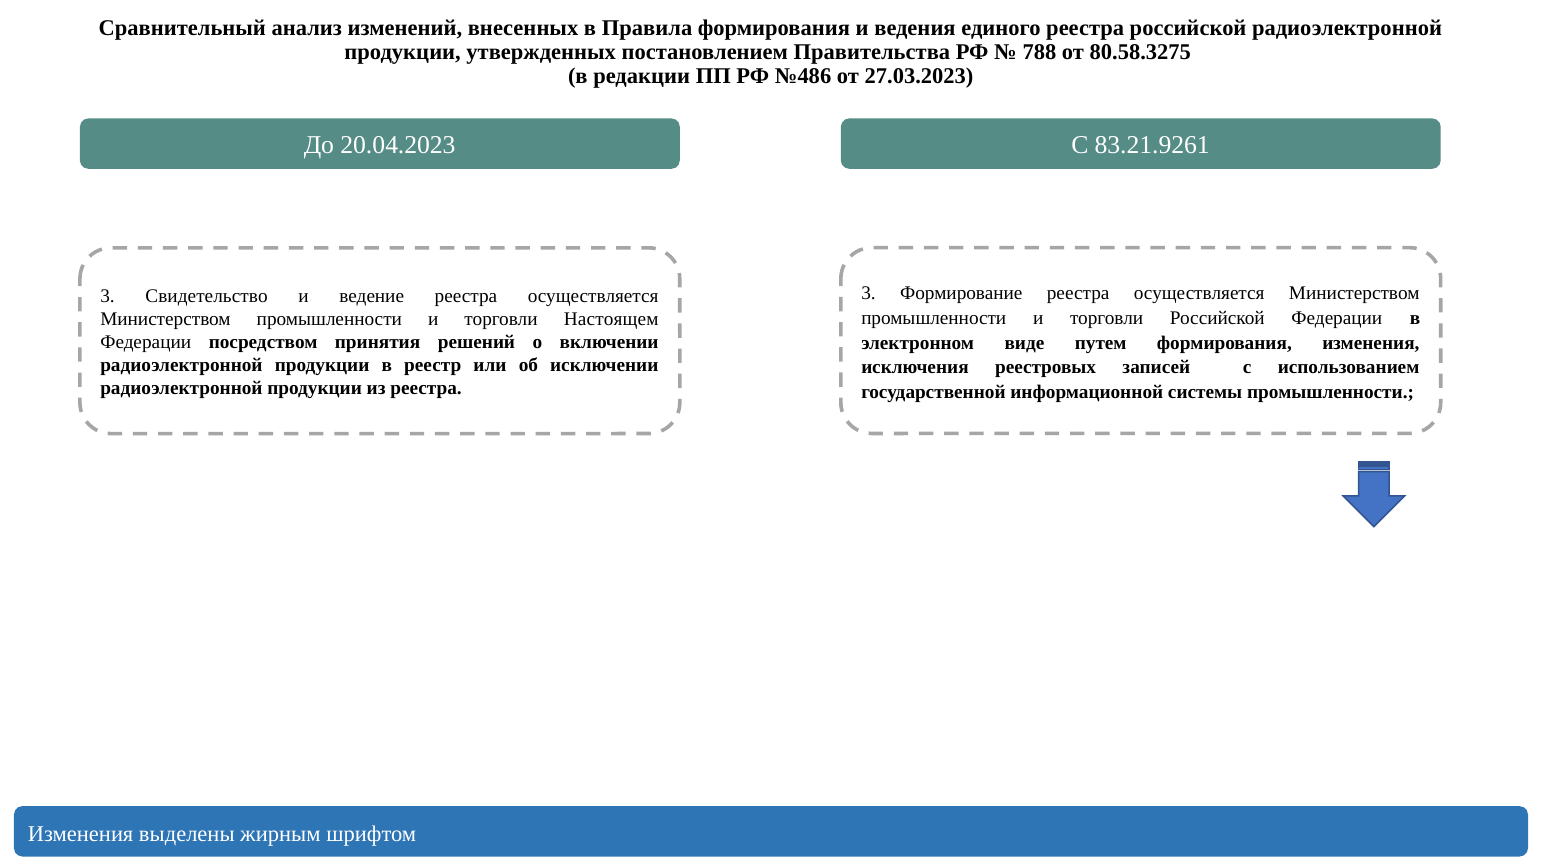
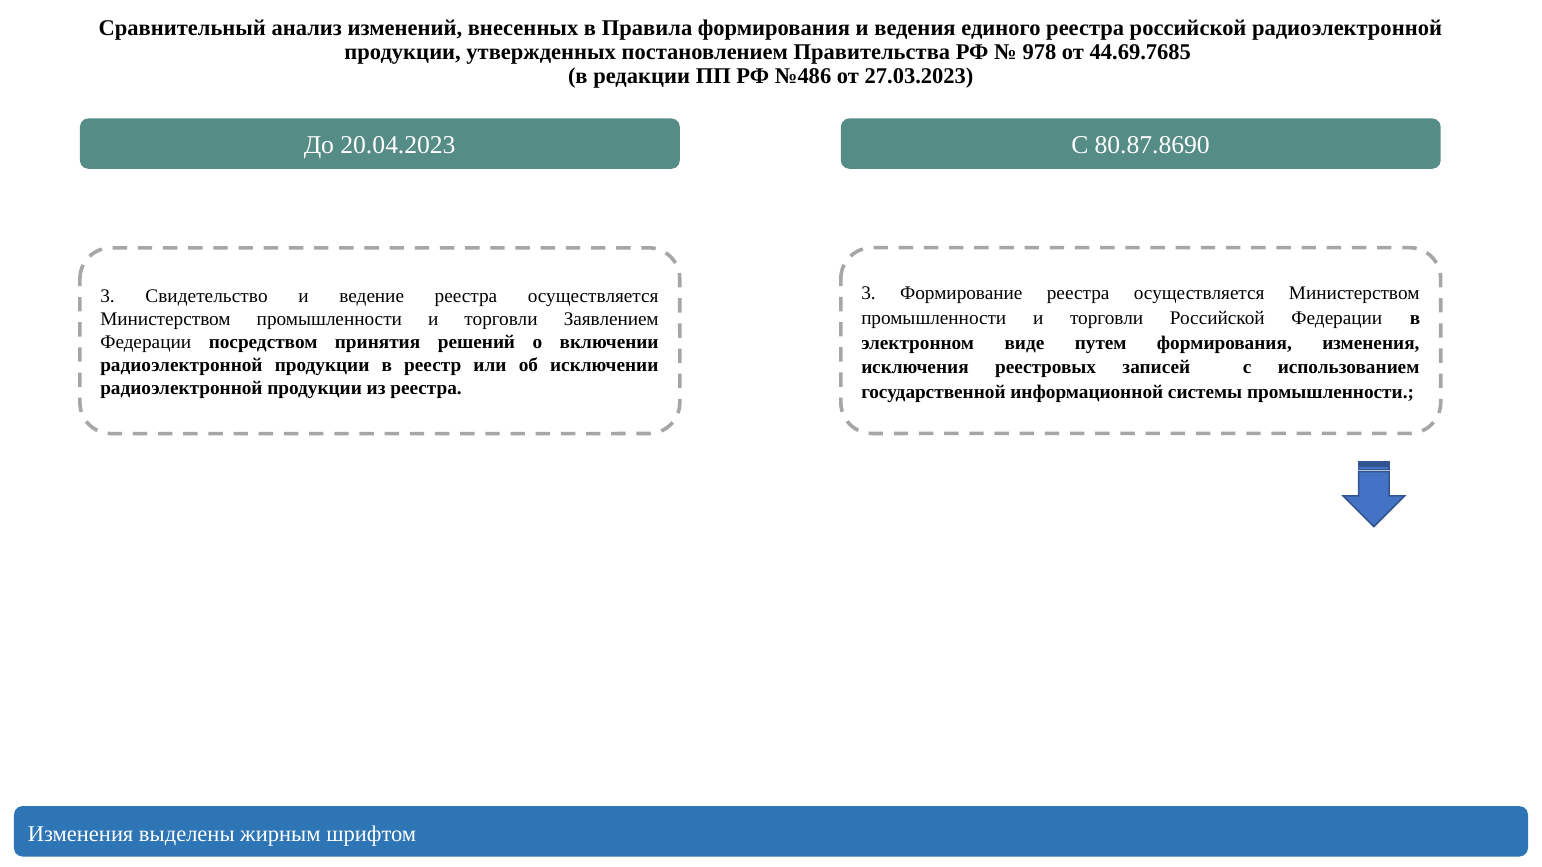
788: 788 -> 978
80.58.3275: 80.58.3275 -> 44.69.7685
83.21.9261: 83.21.9261 -> 80.87.8690
Настоящем: Настоящем -> Заявлением
